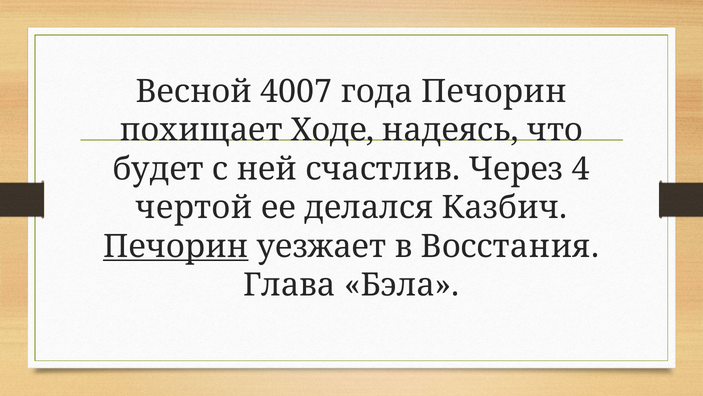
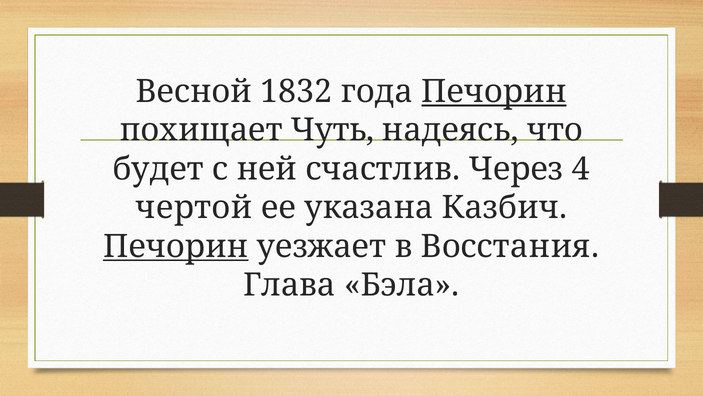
4007: 4007 -> 1832
Печорин at (494, 91) underline: none -> present
Ходе: Ходе -> Чуть
делался: делался -> указана
